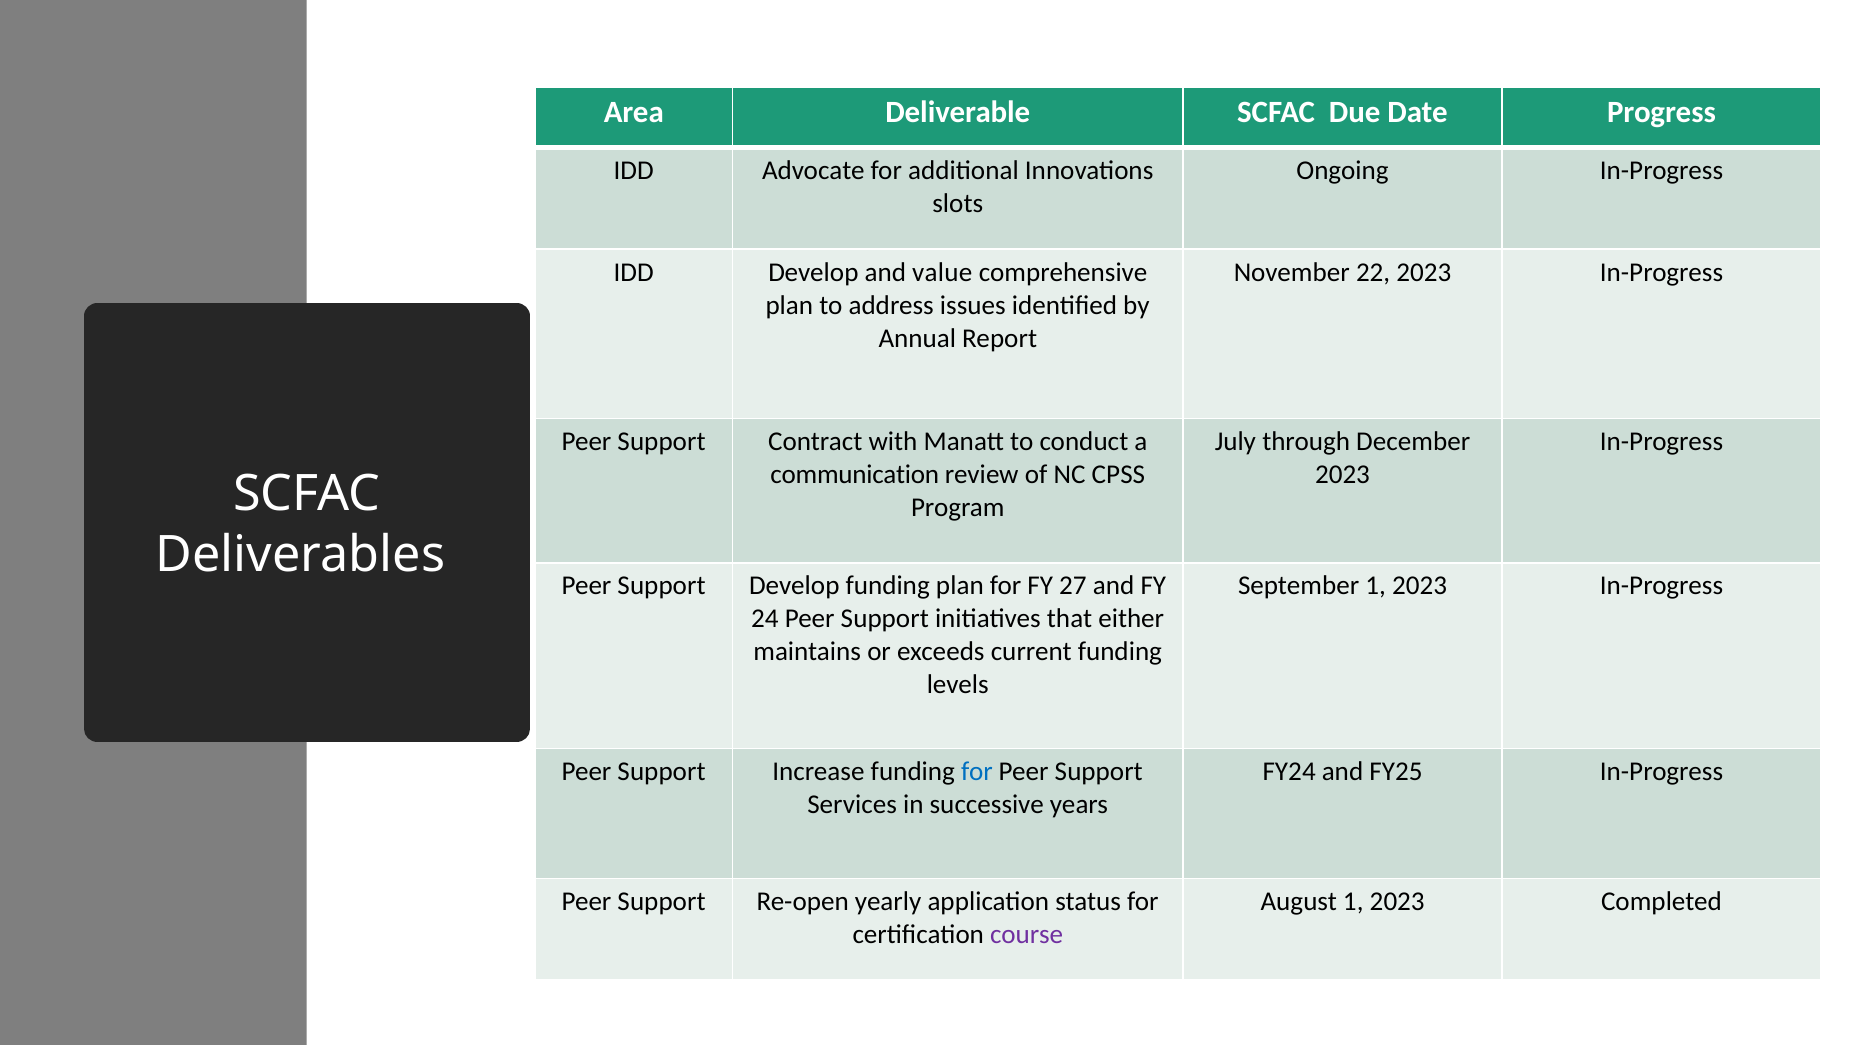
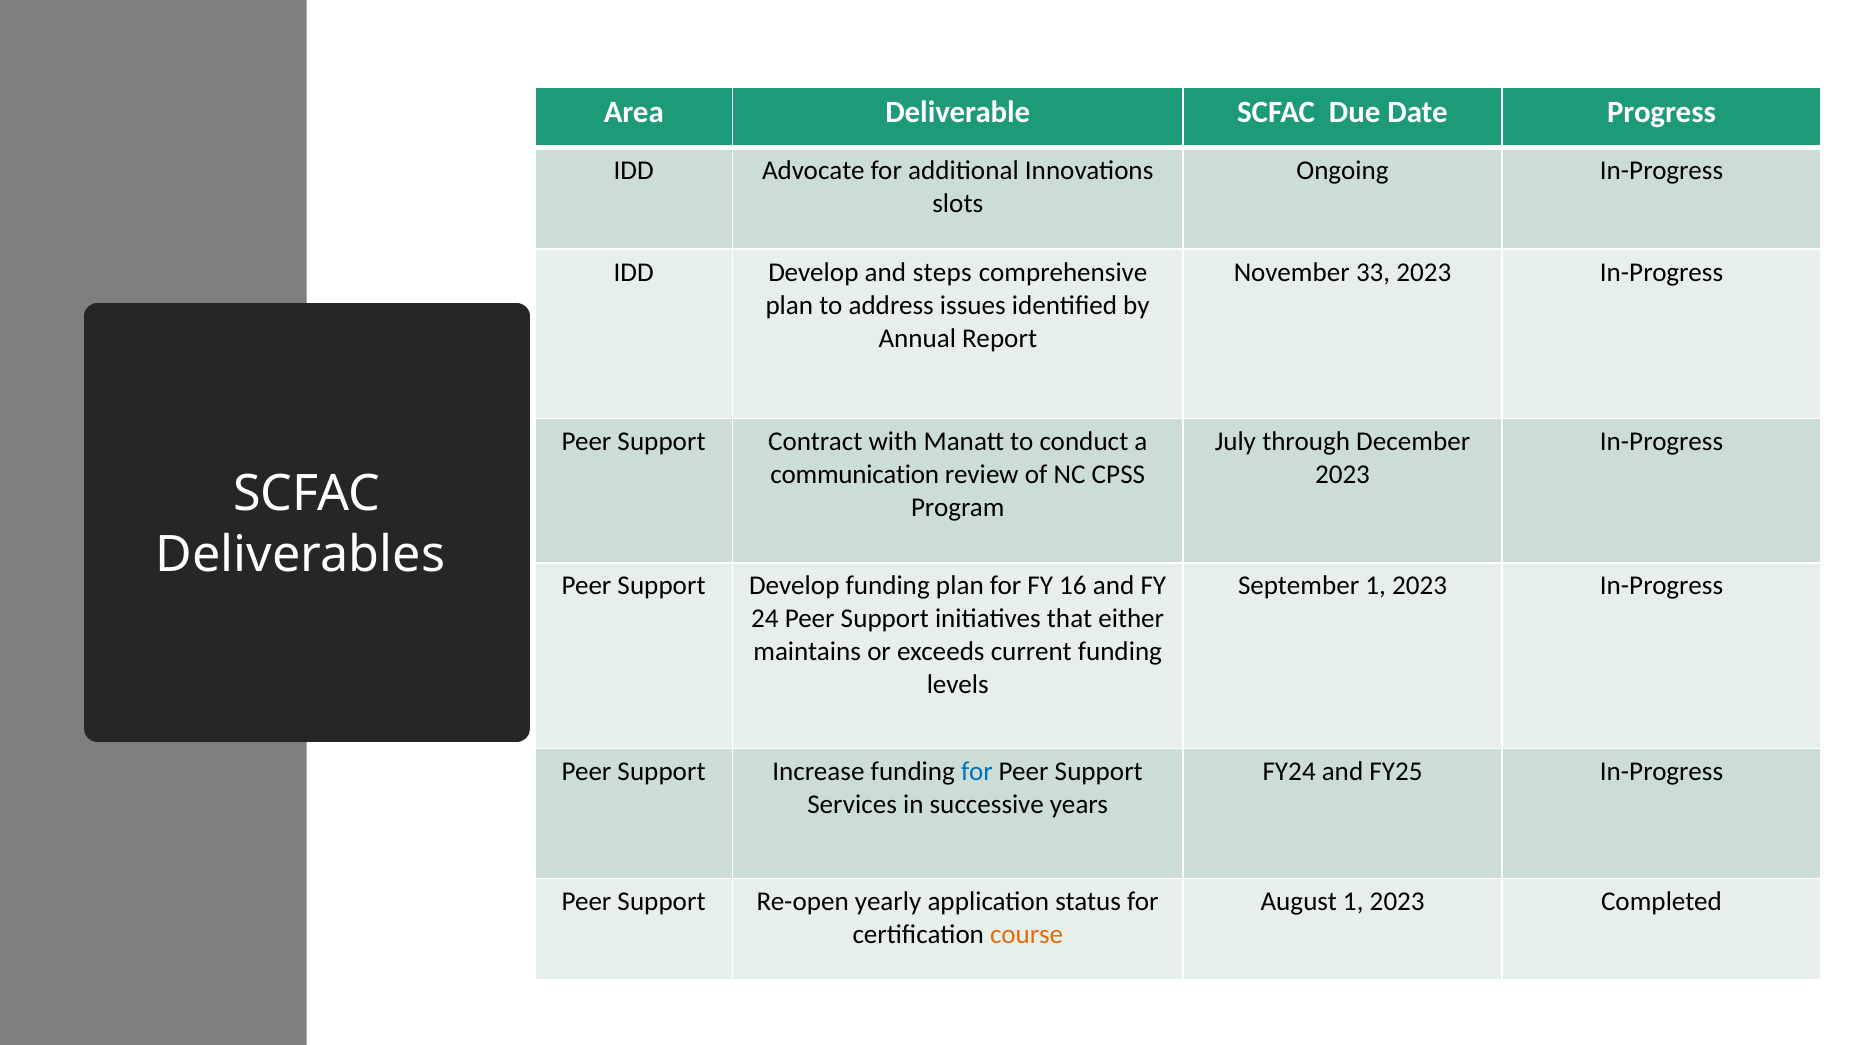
value: value -> steps
22: 22 -> 33
27: 27 -> 16
course colour: purple -> orange
